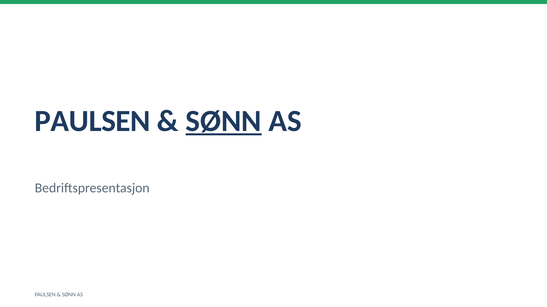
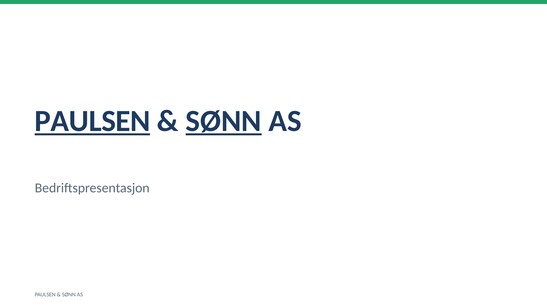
PAULSEN at (93, 121) underline: none -> present
